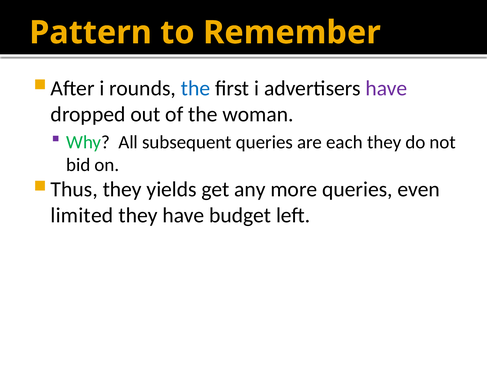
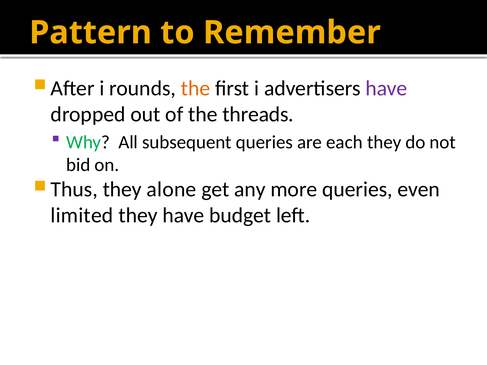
the at (196, 88) colour: blue -> orange
woman: woman -> threads
yields: yields -> alone
